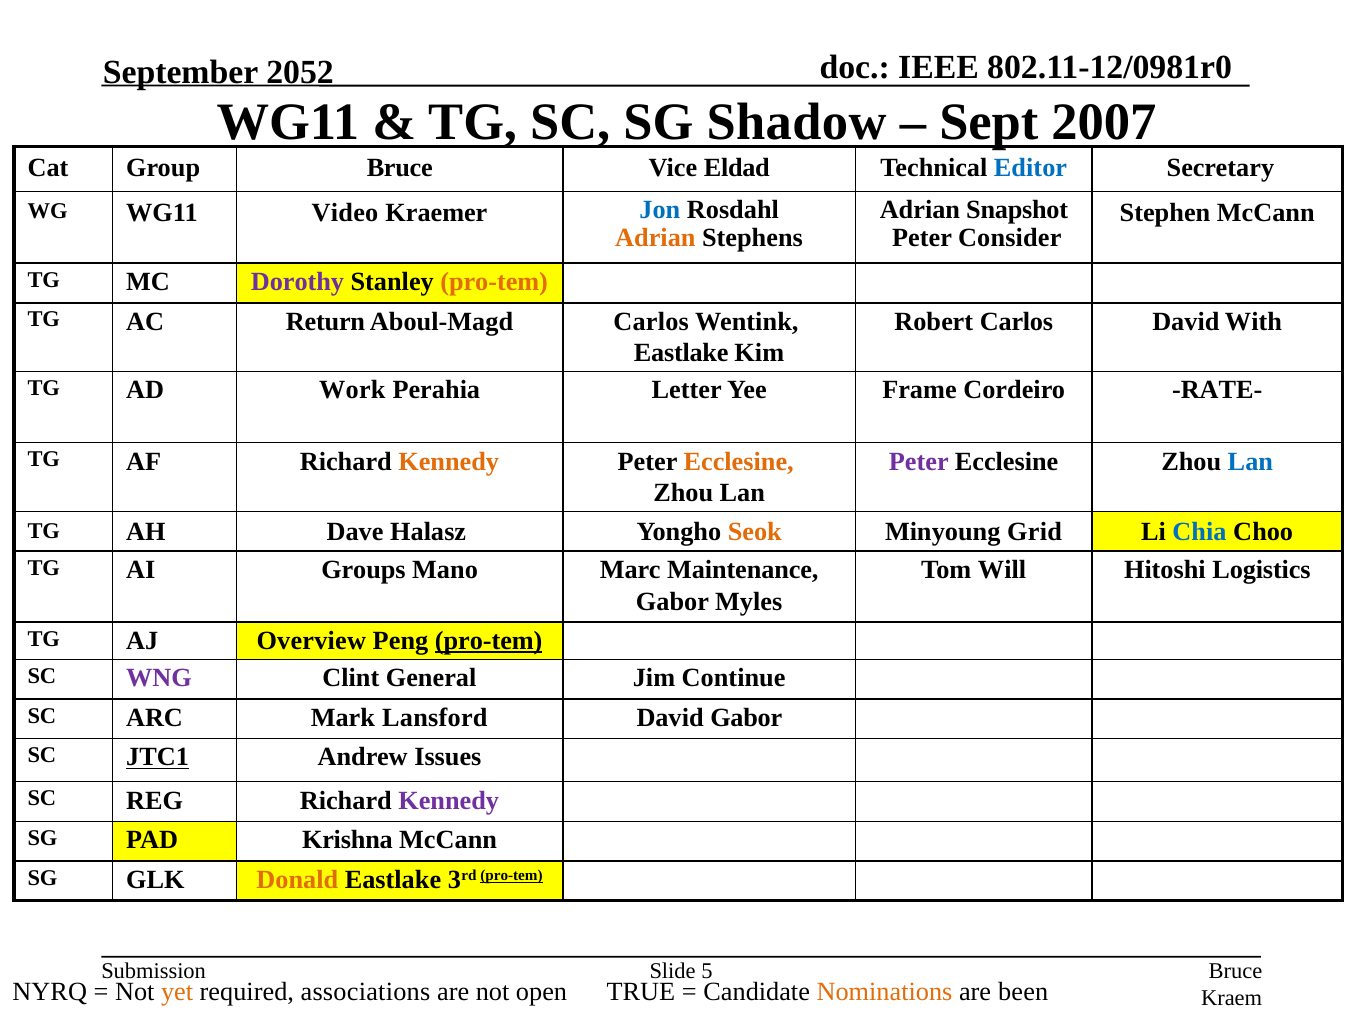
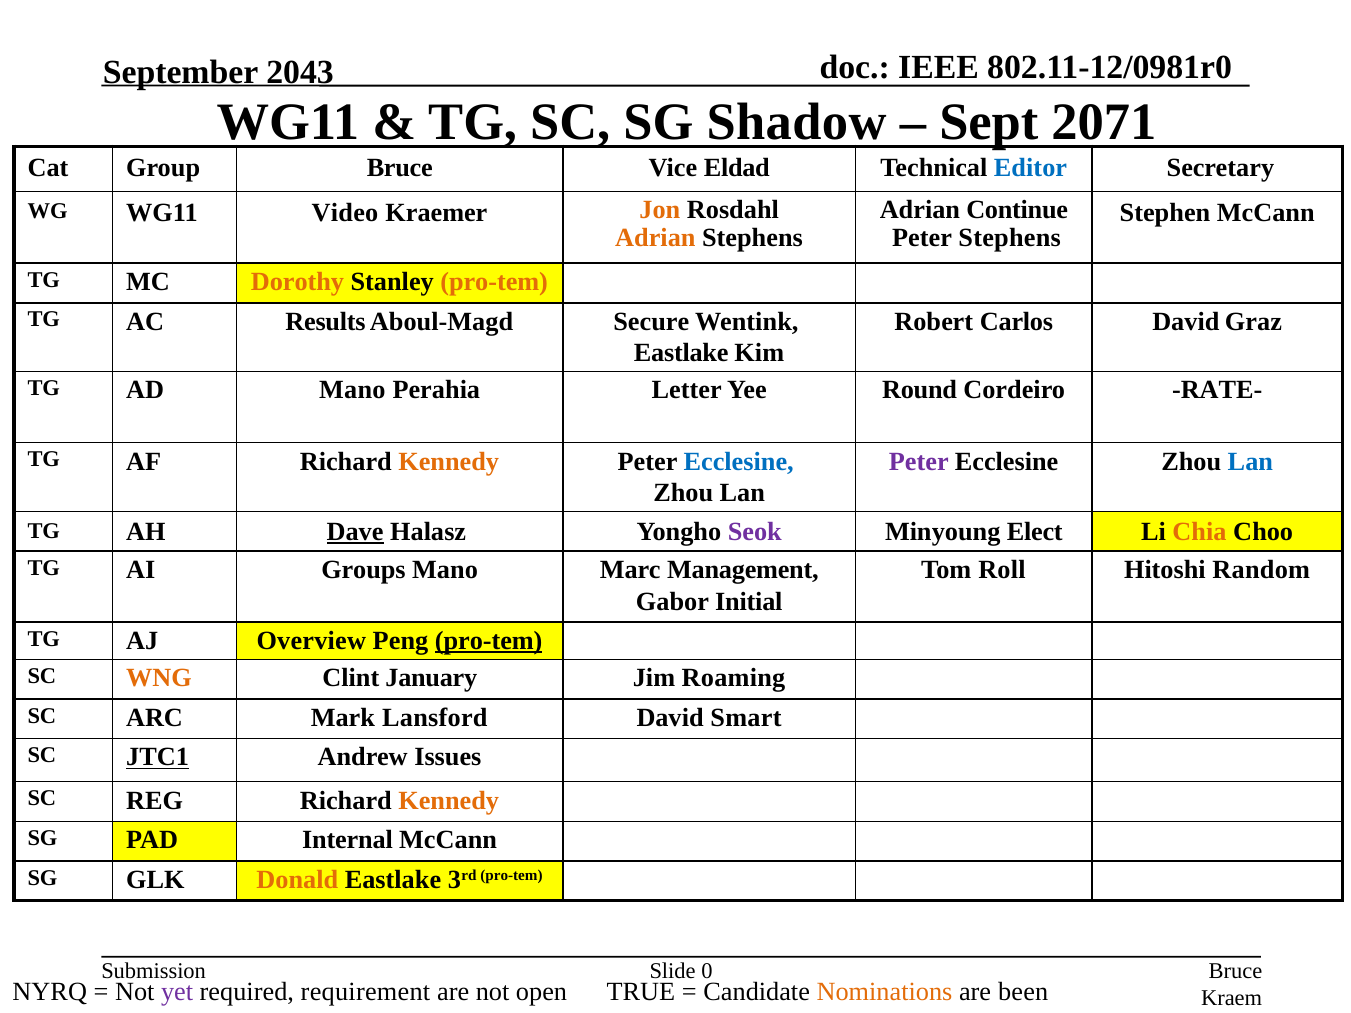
2052: 2052 -> 2043
2007: 2007 -> 2071
Snapshot: Snapshot -> Continue
Jon colour: blue -> orange
Peter Consider: Consider -> Stephens
Dorothy colour: purple -> orange
Return: Return -> Results
Aboul-Magd Carlos: Carlos -> Secure
With: With -> Graz
AD Work: Work -> Mano
Frame: Frame -> Round
Ecclesine at (739, 462) colour: orange -> blue
Dave underline: none -> present
Seok colour: orange -> purple
Grid: Grid -> Elect
Chia colour: blue -> orange
Maintenance: Maintenance -> Management
Will: Will -> Roll
Logistics: Logistics -> Random
Myles: Myles -> Initial
WNG colour: purple -> orange
General: General -> January
Continue: Continue -> Roaming
David Gabor: Gabor -> Smart
Kennedy at (449, 801) colour: purple -> orange
Krishna: Krishna -> Internal
pro-tem at (511, 876) underline: present -> none
5: 5 -> 0
yet colour: orange -> purple
associations: associations -> requirement
